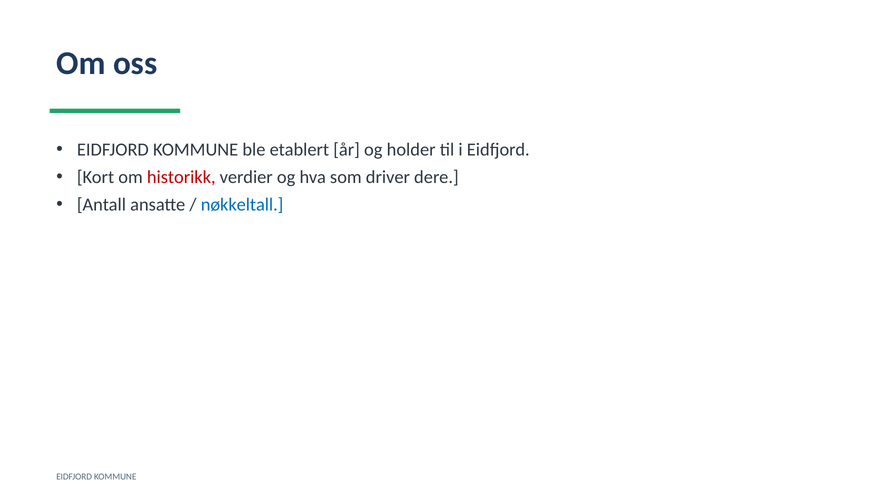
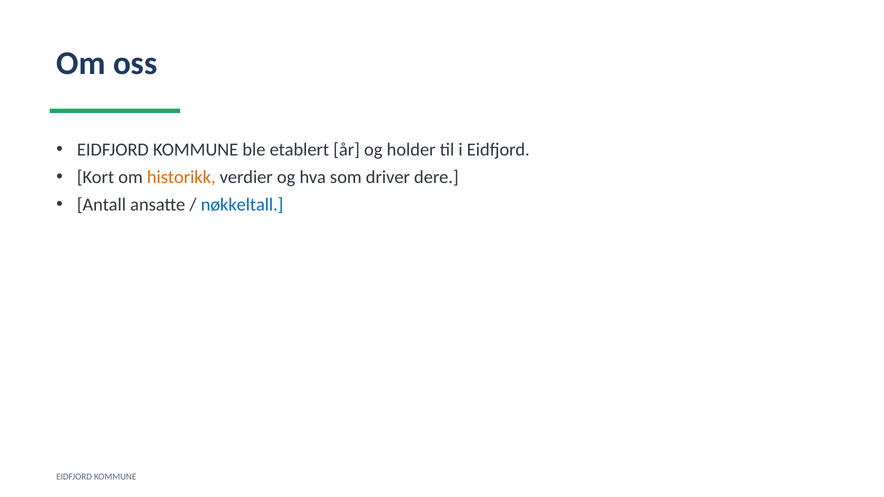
historikk colour: red -> orange
